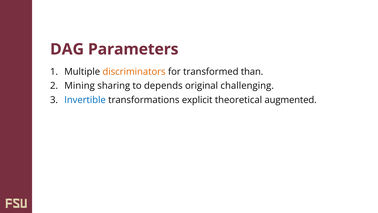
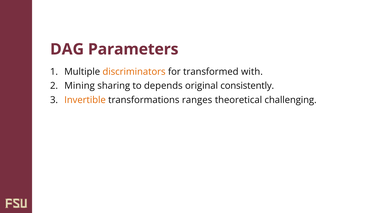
than: than -> with
challenging: challenging -> consistently
Invertible colour: blue -> orange
explicit: explicit -> ranges
augmented: augmented -> challenging
